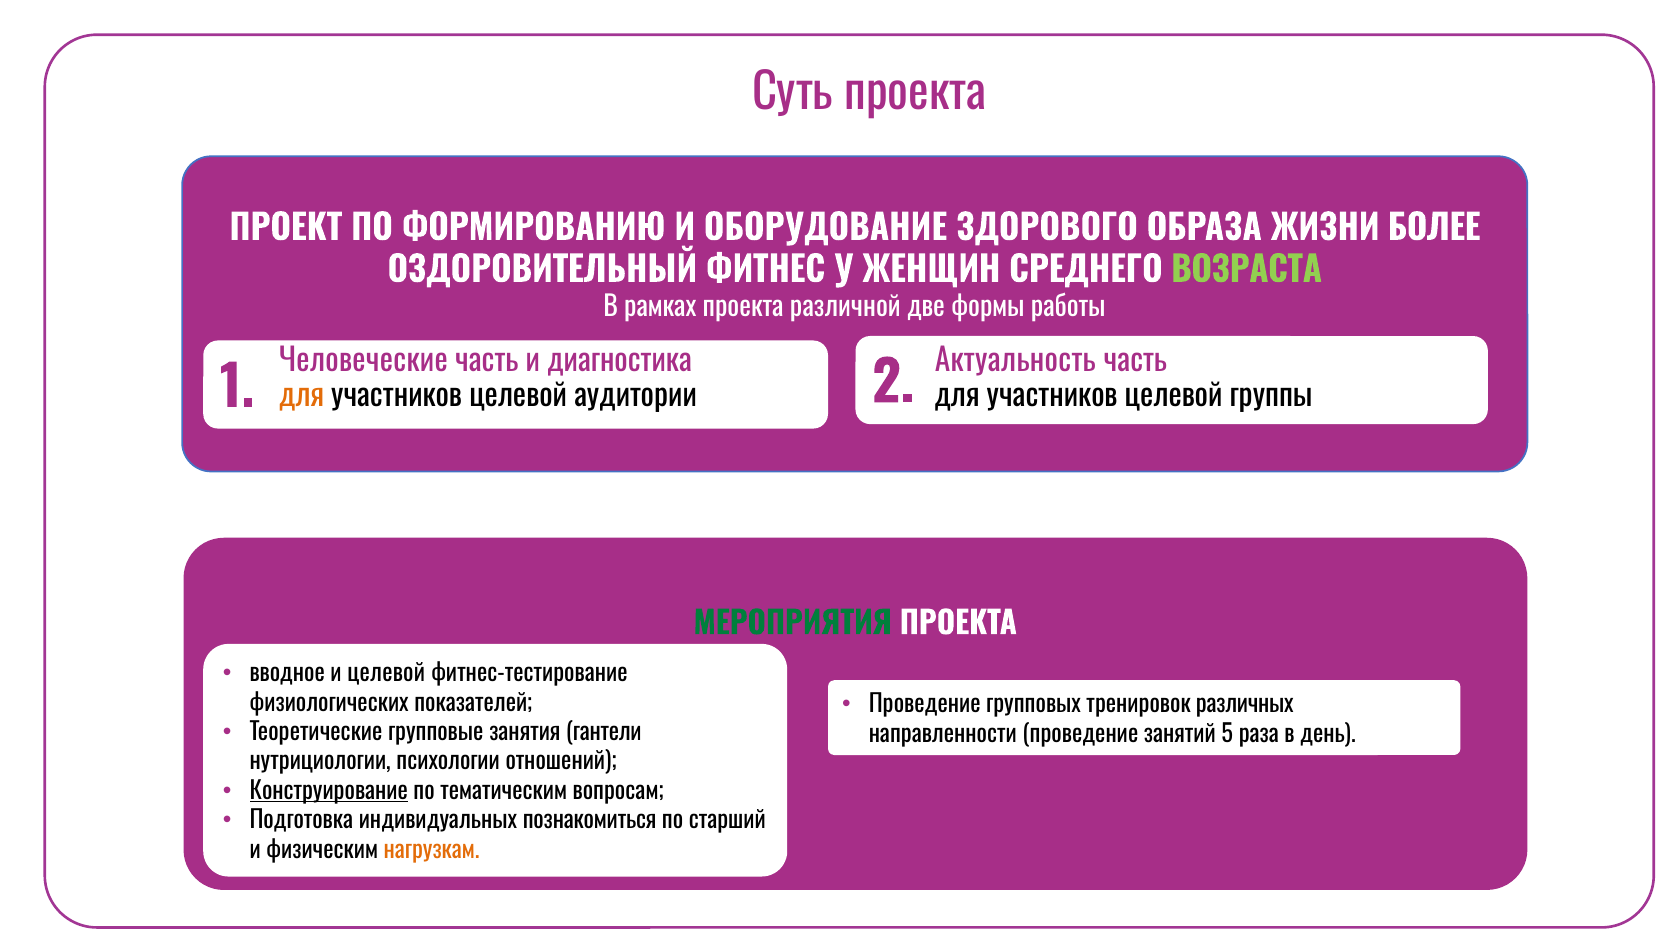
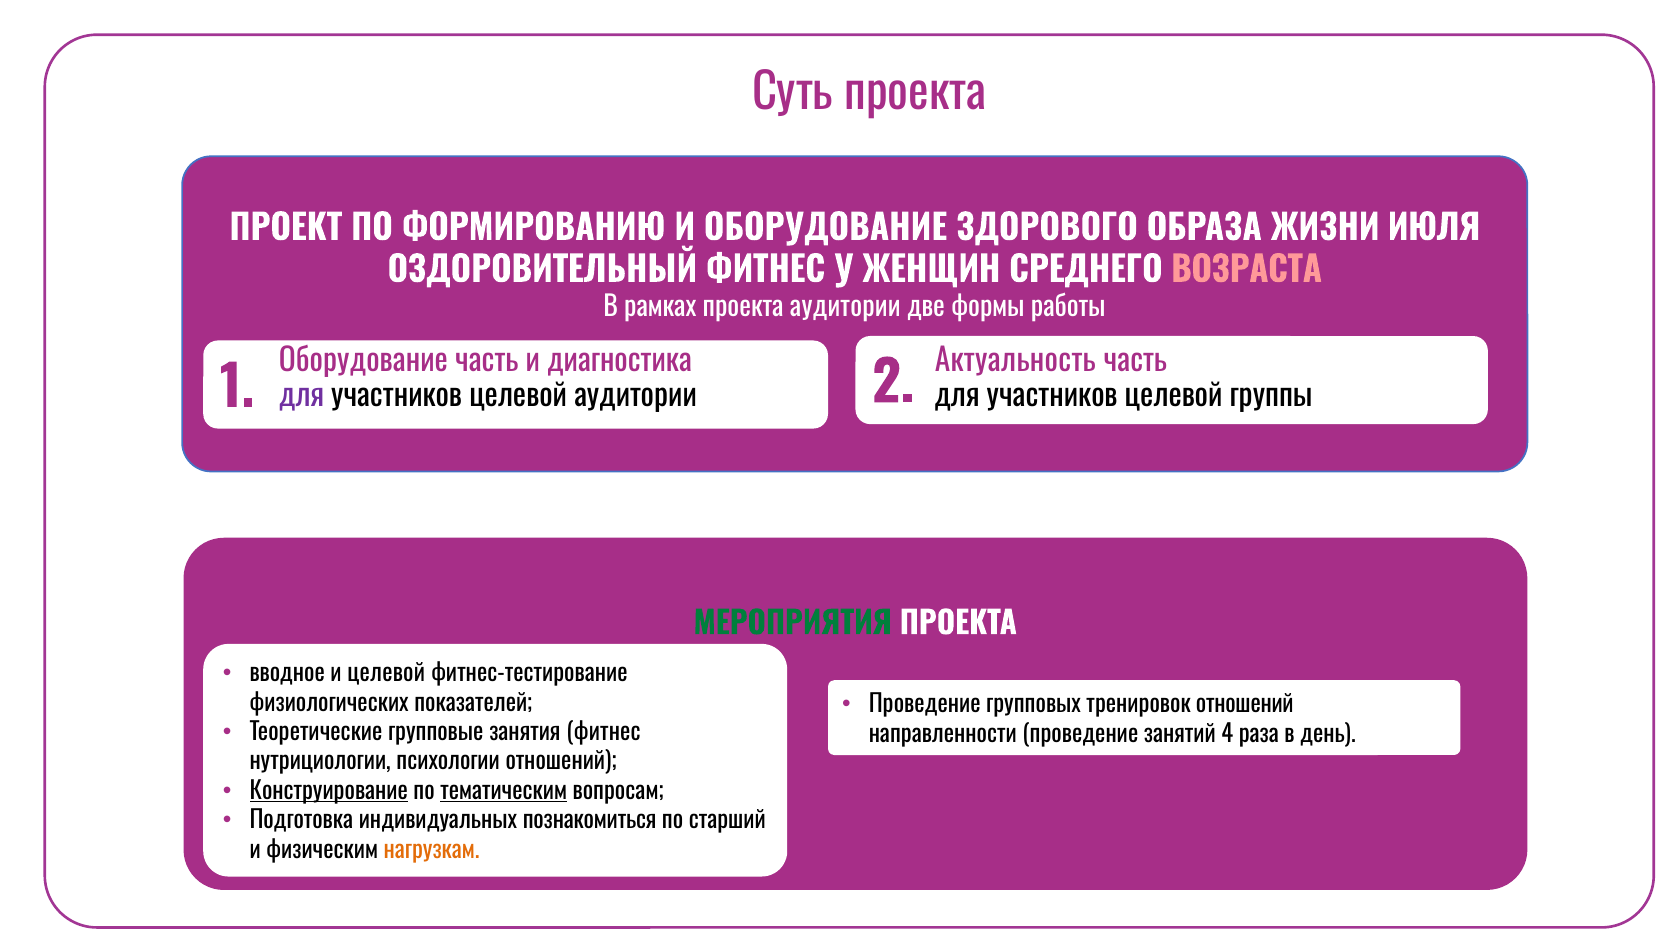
БОЛЕЕ: БОЛЕЕ -> ИЮЛЯ
ВОЗРАСТА colour: light green -> pink
проекта различной: различной -> аудитории
Человеческие at (363, 362): Человеческие -> Оборудование
для at (301, 397) colour: orange -> purple
тренировок различных: различных -> отношений
занятия гантели: гантели -> фитнес
5: 5 -> 4
тематическим underline: none -> present
